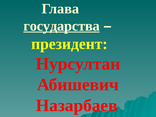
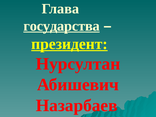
президент underline: none -> present
